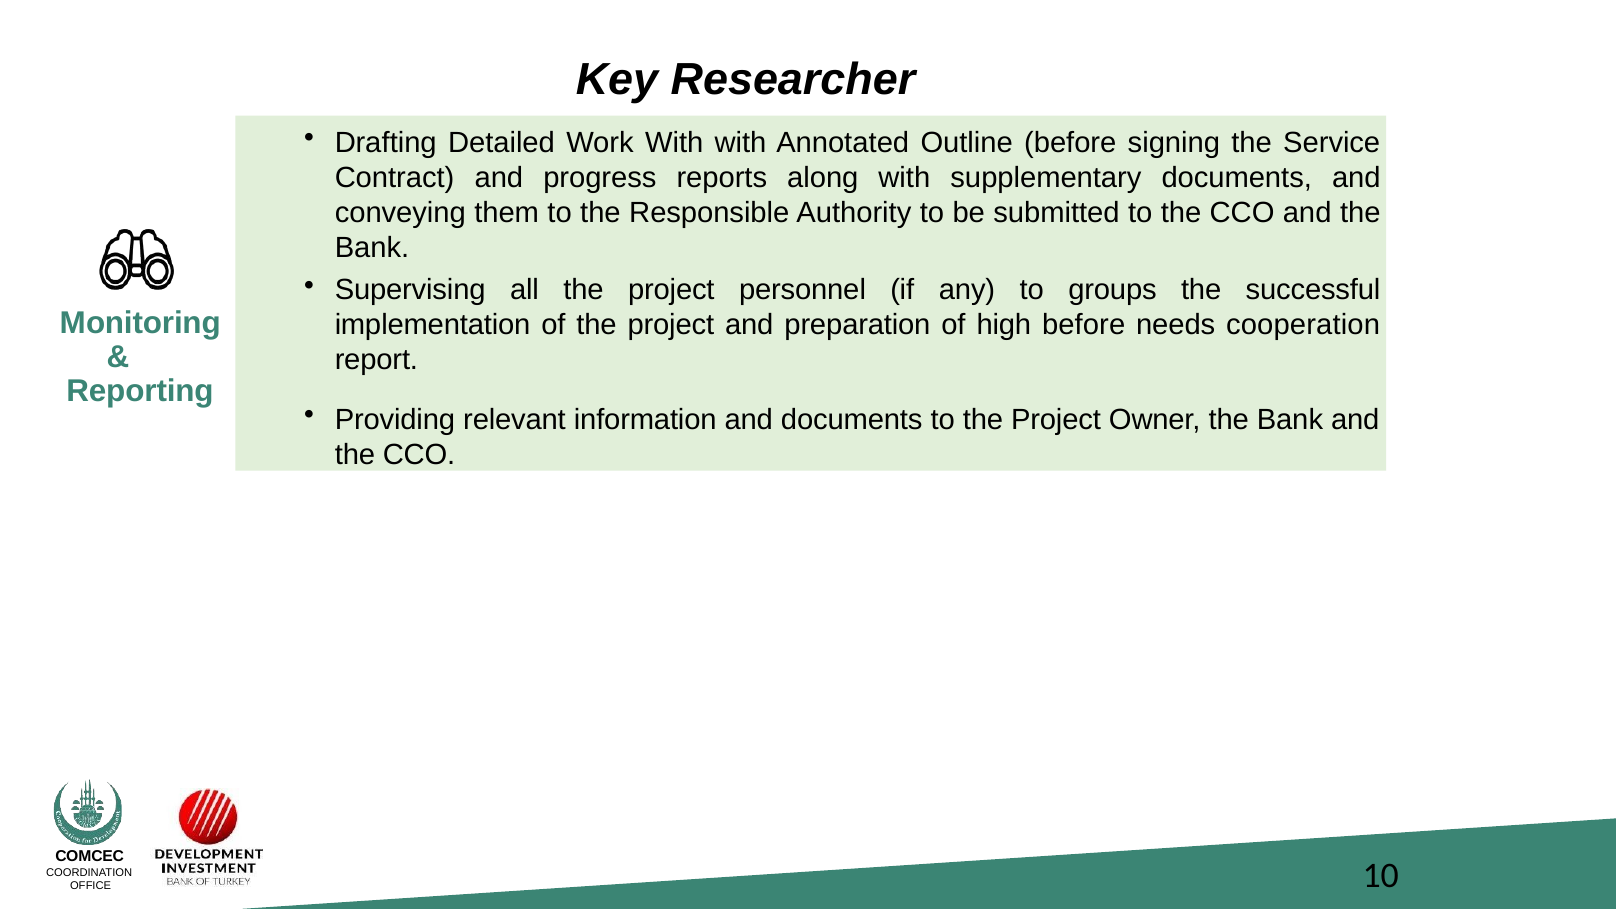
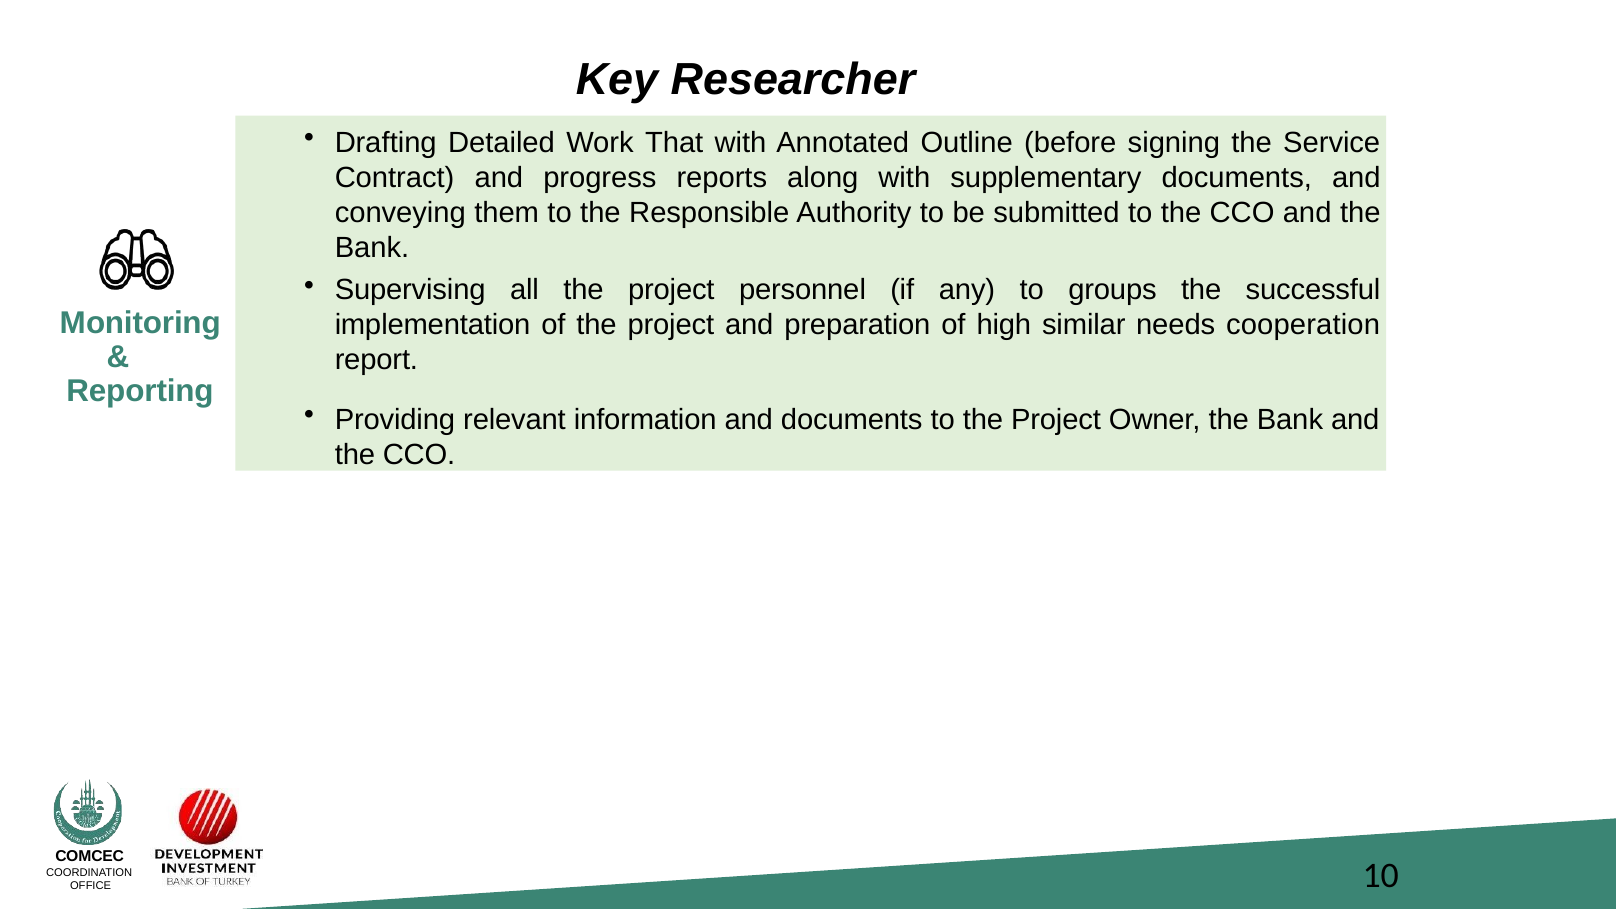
Work With: With -> That
high before: before -> similar
